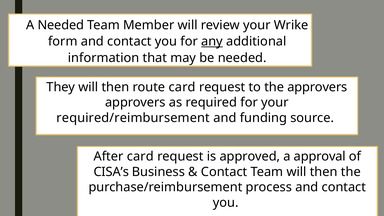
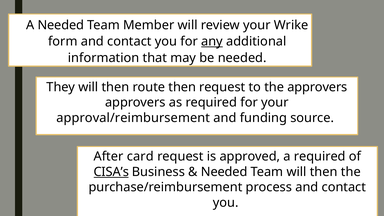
route card: card -> then
required/reimbursement: required/reimbursement -> approval/reimbursement
a approval: approval -> required
CISA’s underline: none -> present
Contact at (224, 172): Contact -> Needed
